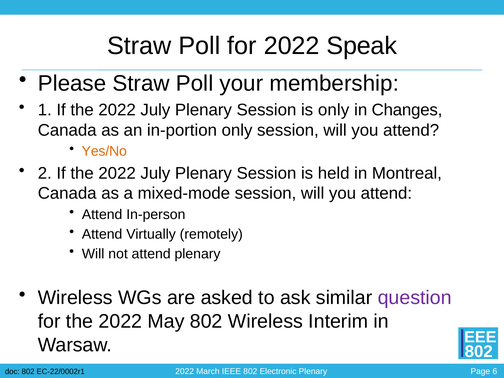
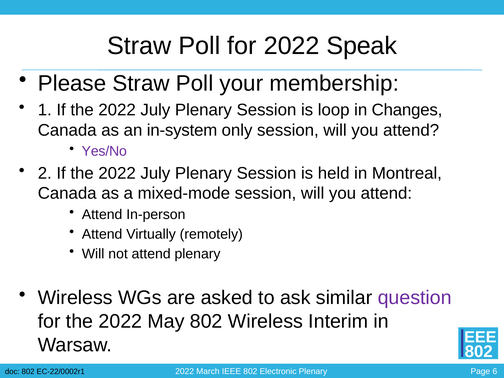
is only: only -> loop
in-portion: in-portion -> in-system
Yes/No colour: orange -> purple
